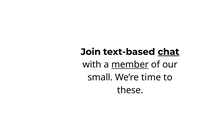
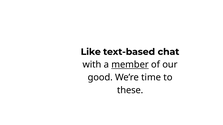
Join: Join -> Like
chat underline: present -> none
small: small -> good
